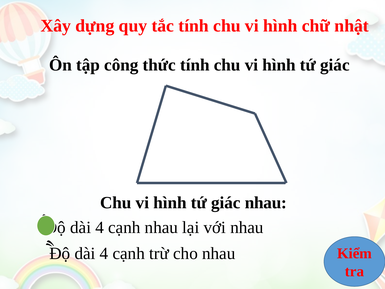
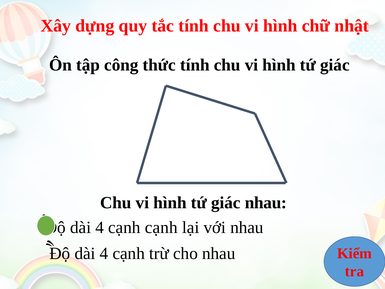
cạnh nhau: nhau -> cạnh
